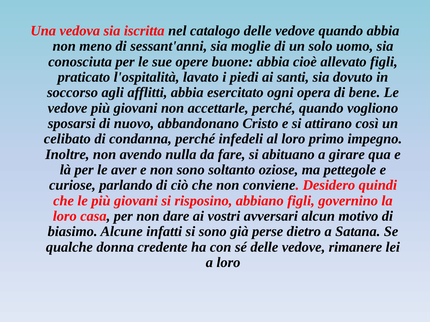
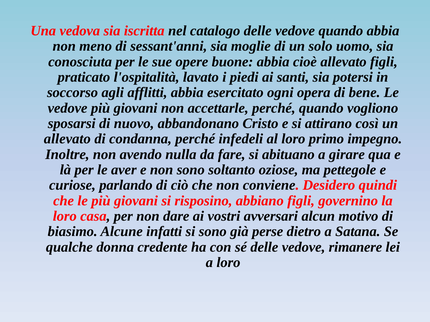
dovuto: dovuto -> potersi
celibato at (67, 139): celibato -> allevato
